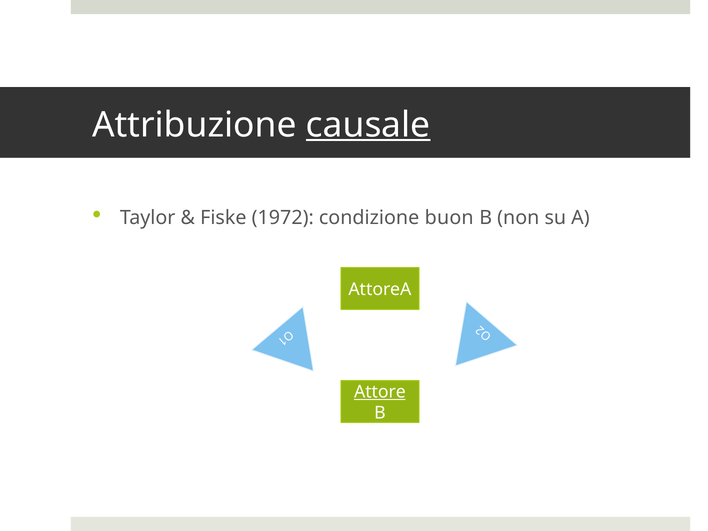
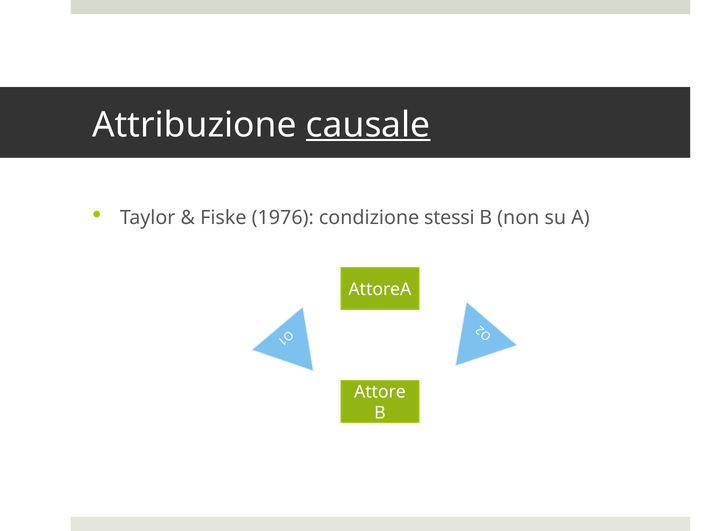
1972: 1972 -> 1976
buon: buon -> stessi
Attore underline: present -> none
